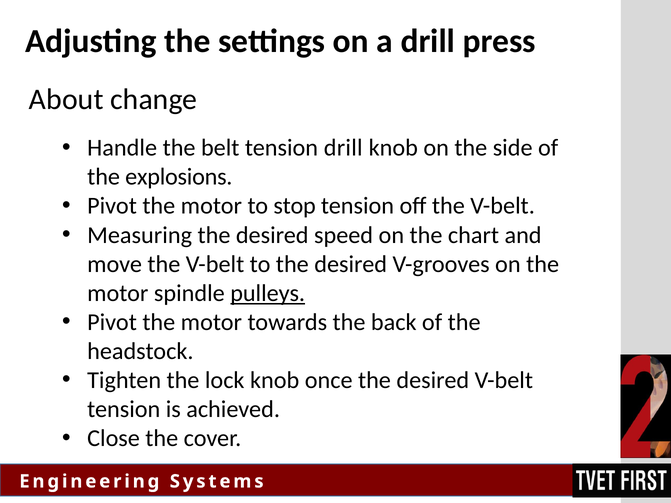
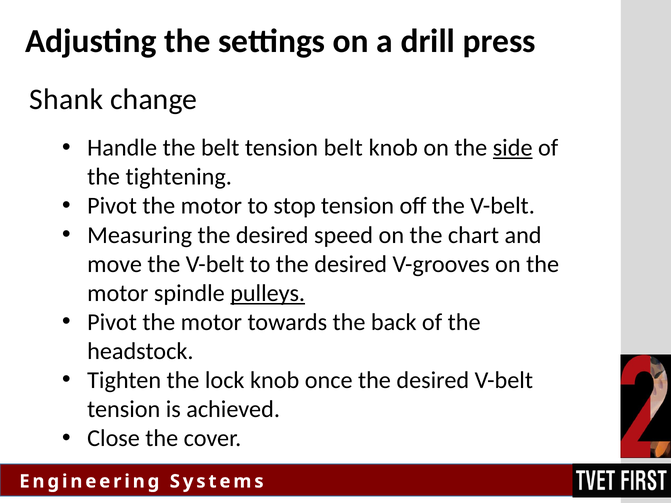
About: About -> Shank
tension drill: drill -> belt
side underline: none -> present
explosions: explosions -> tightening
